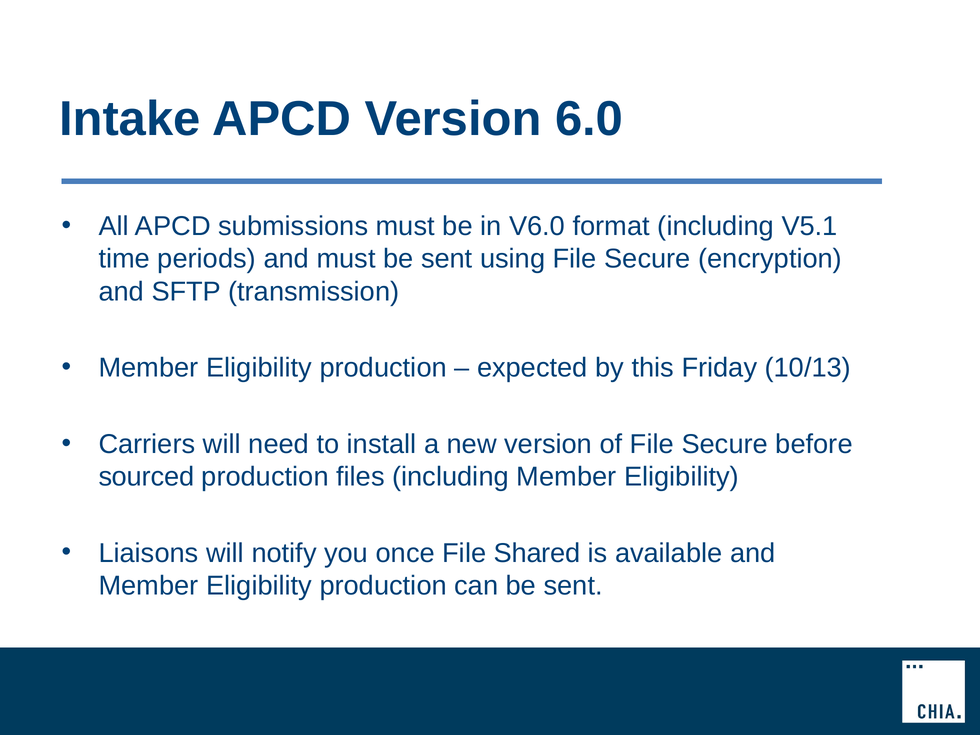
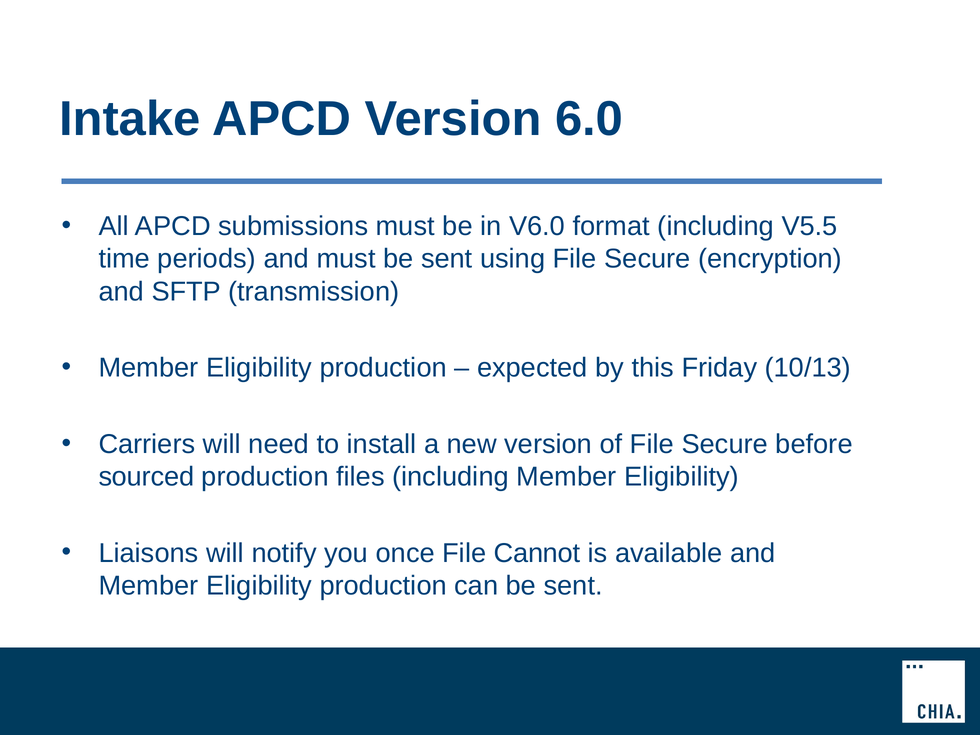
V5.1: V5.1 -> V5.5
Shared: Shared -> Cannot
